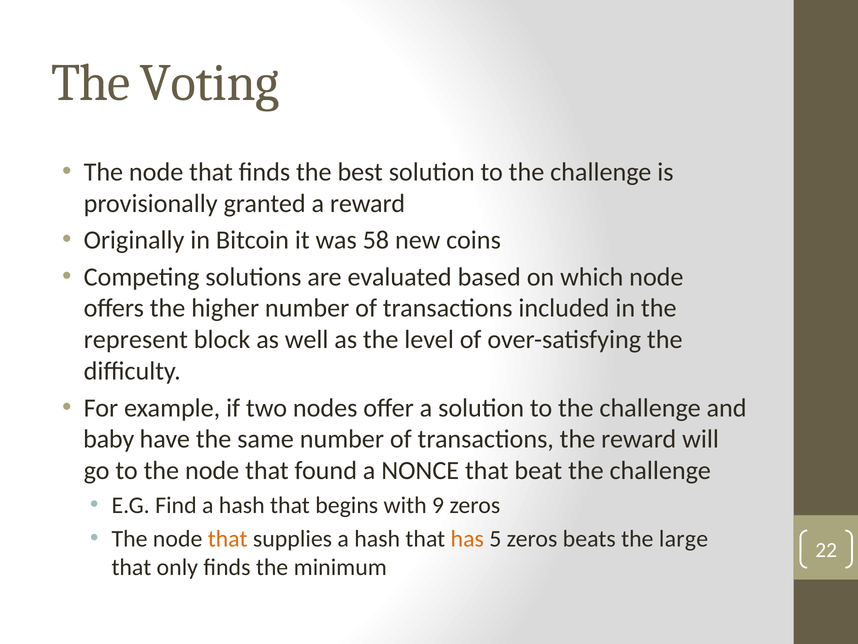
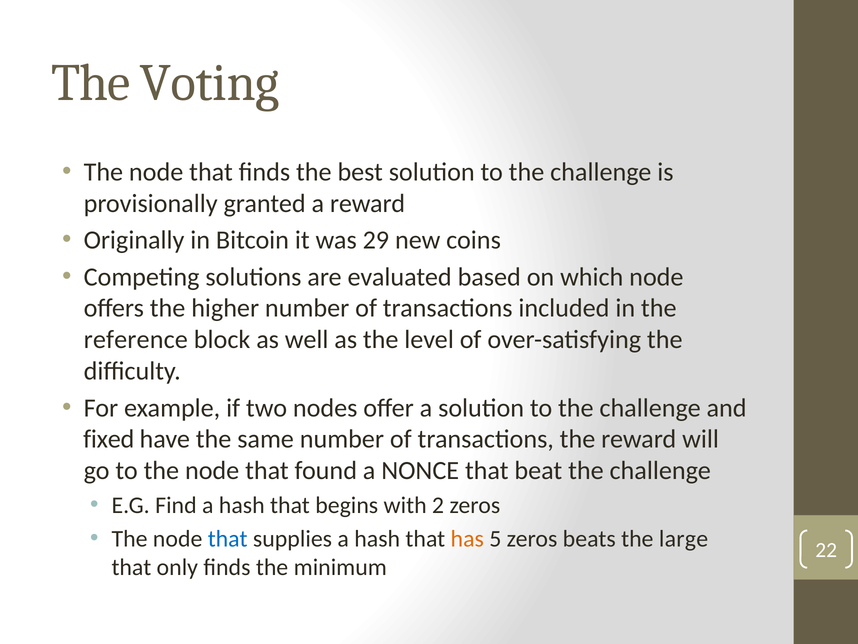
58: 58 -> 29
represent: represent -> reference
baby: baby -> fixed
9: 9 -> 2
that at (228, 538) colour: orange -> blue
